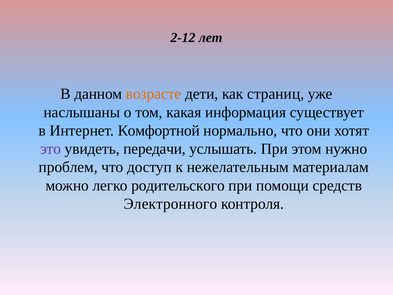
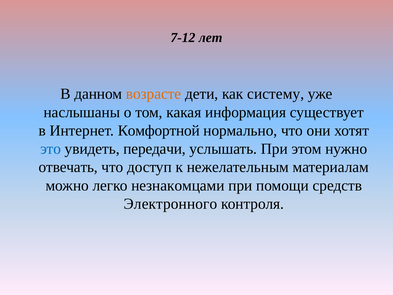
2-12: 2-12 -> 7-12
страниц: страниц -> систему
это colour: purple -> blue
проблем: проблем -> отвечать
родительского: родительского -> незнакомцами
